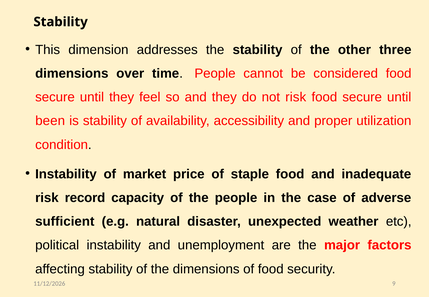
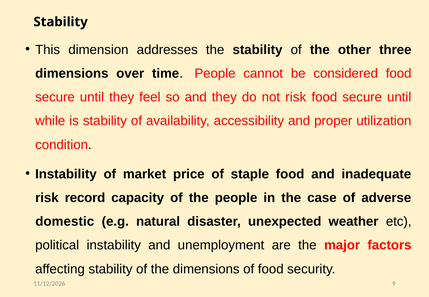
been: been -> while
sufficient: sufficient -> domestic
